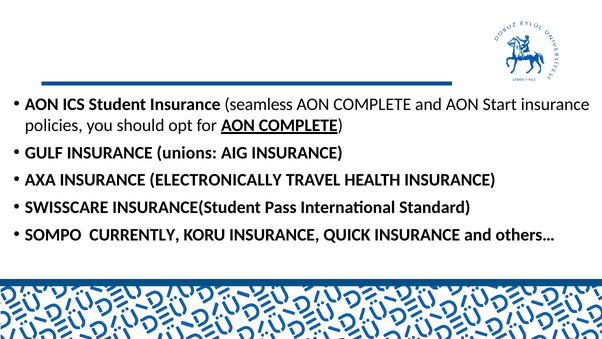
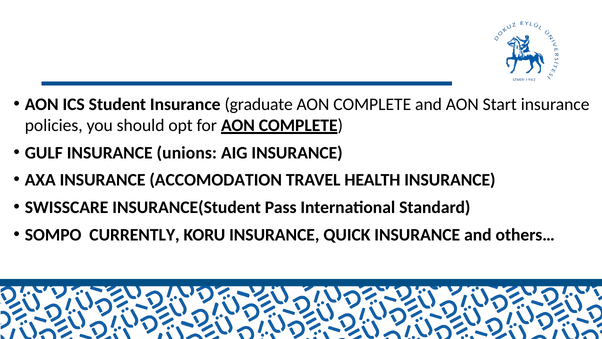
seamless: seamless -> graduate
ELECTRONICALLY: ELECTRONICALLY -> ACCOMODATION
